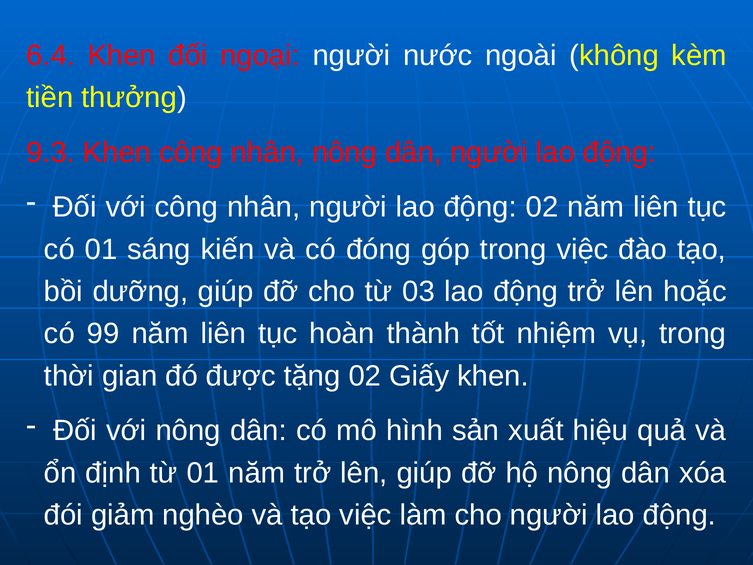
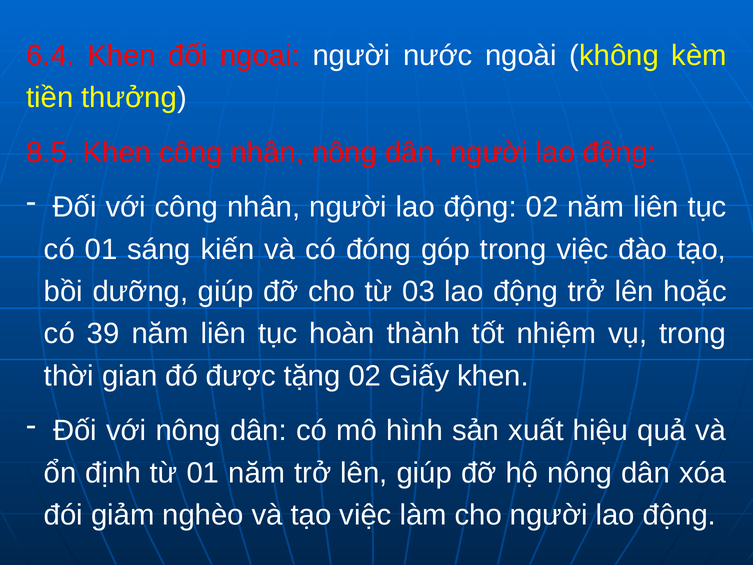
9.3: 9.3 -> 8.5
99: 99 -> 39
